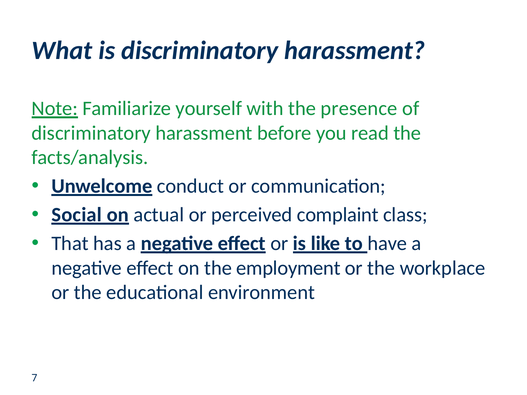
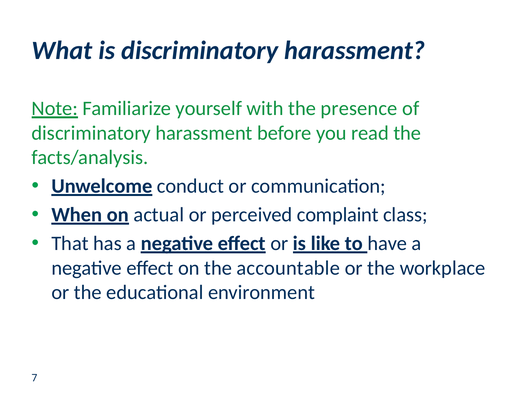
Social: Social -> When
employment: employment -> accountable
